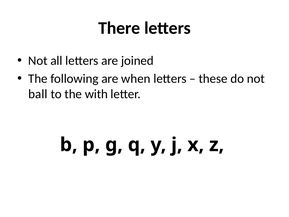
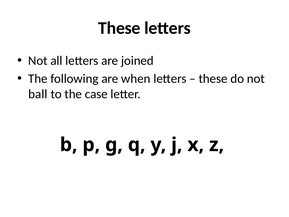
There at (119, 28): There -> These
with: with -> case
